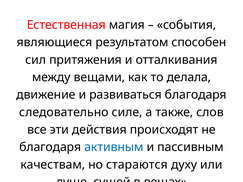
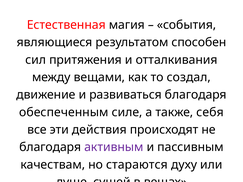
делала: делала -> создал
следовательно: следовательно -> обеспеченным
слов: слов -> себя
активным colour: blue -> purple
